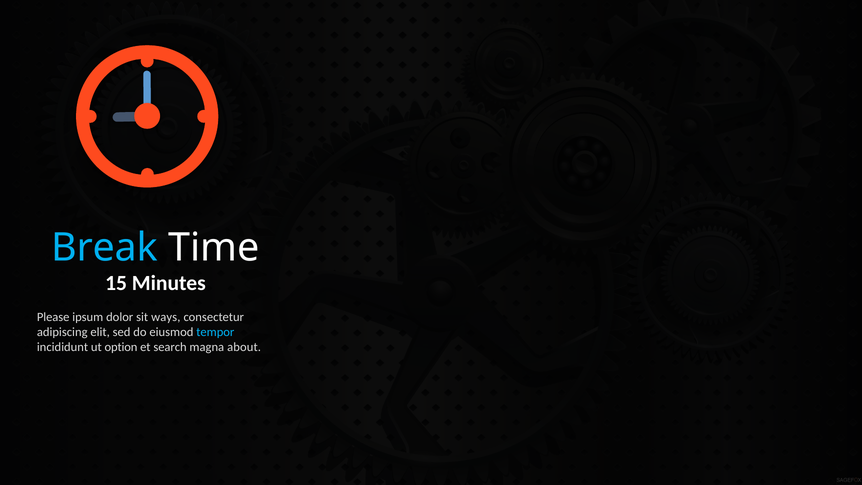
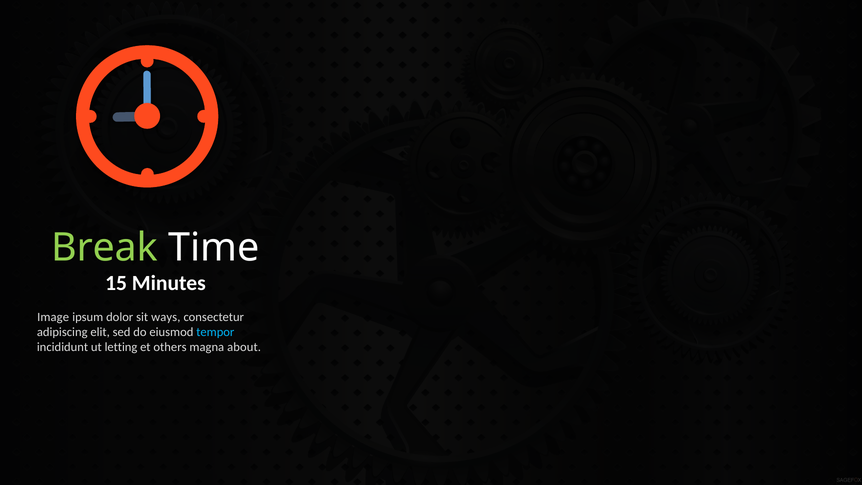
Break colour: light blue -> light green
Please: Please -> Image
option: option -> letting
search: search -> others
